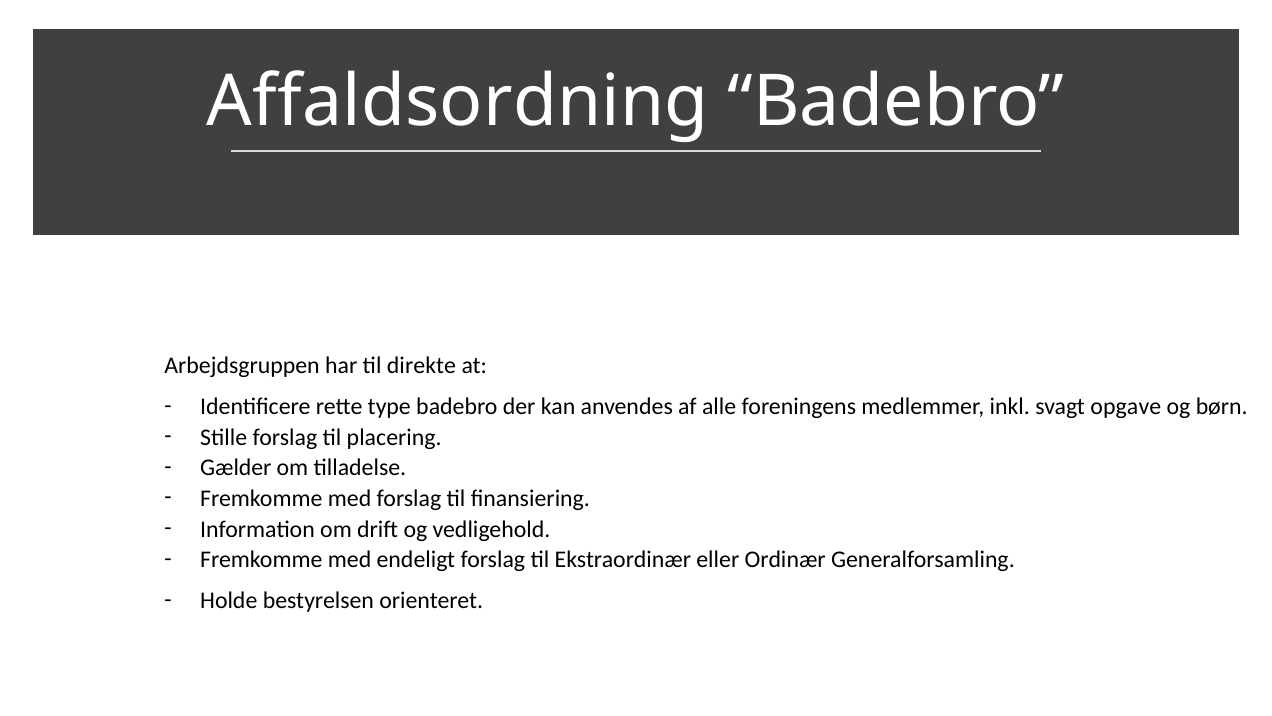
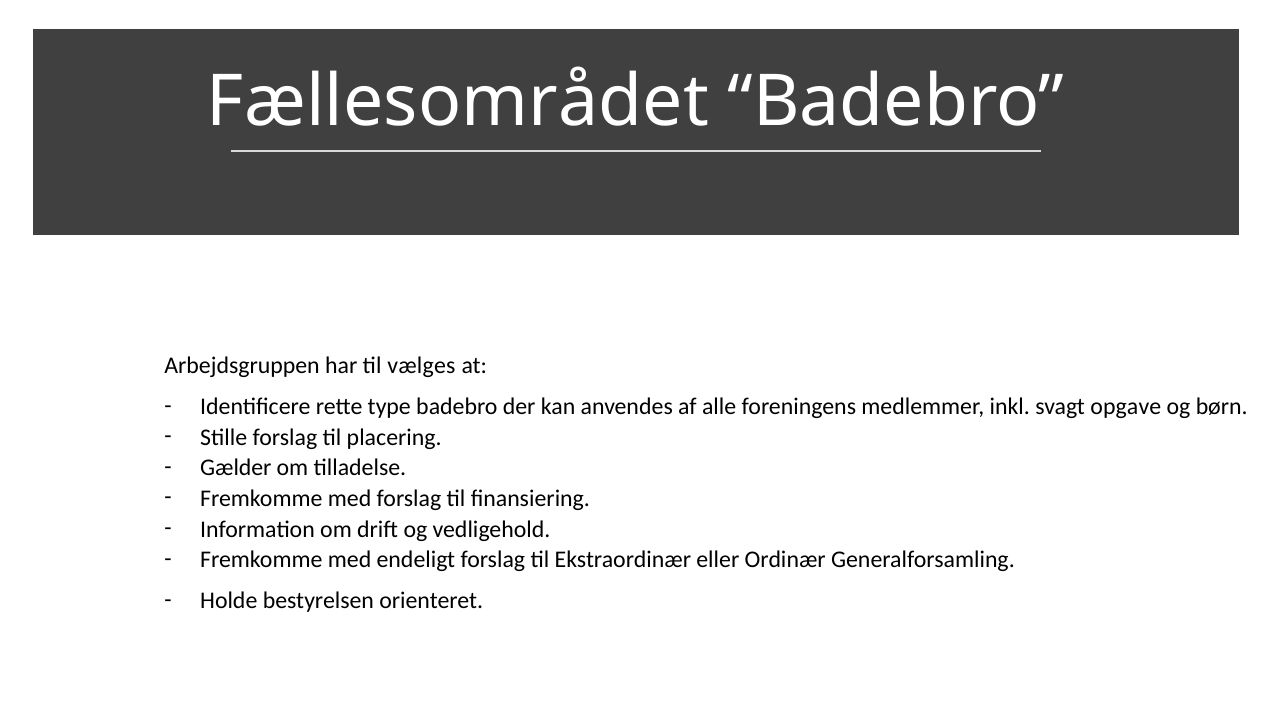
Affaldsordning: Affaldsordning -> Fællesområdet
direkte: direkte -> vælges
